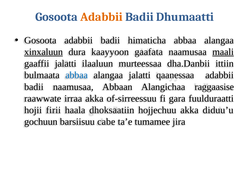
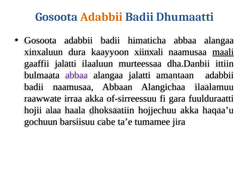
xinxaluun underline: present -> none
gaafata: gaafata -> xiinxali
abbaa at (77, 75) colour: blue -> purple
qaanessaa: qaanessaa -> amantaan
raggaasise: raggaasise -> ilaalamuu
firii: firii -> alaa
diduu’u: diduu’u -> haqaa’u
